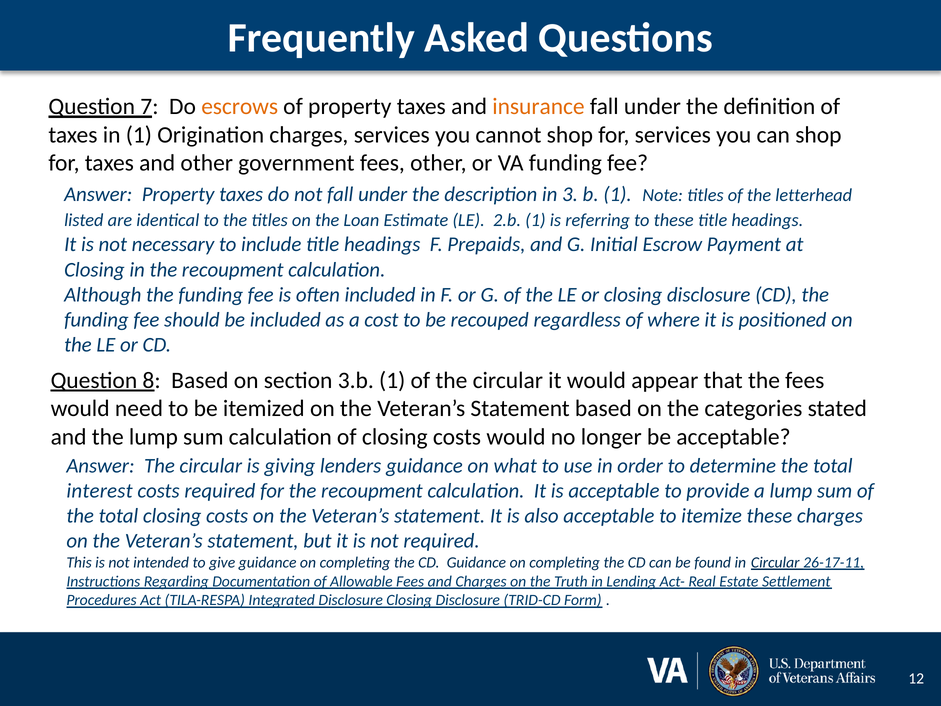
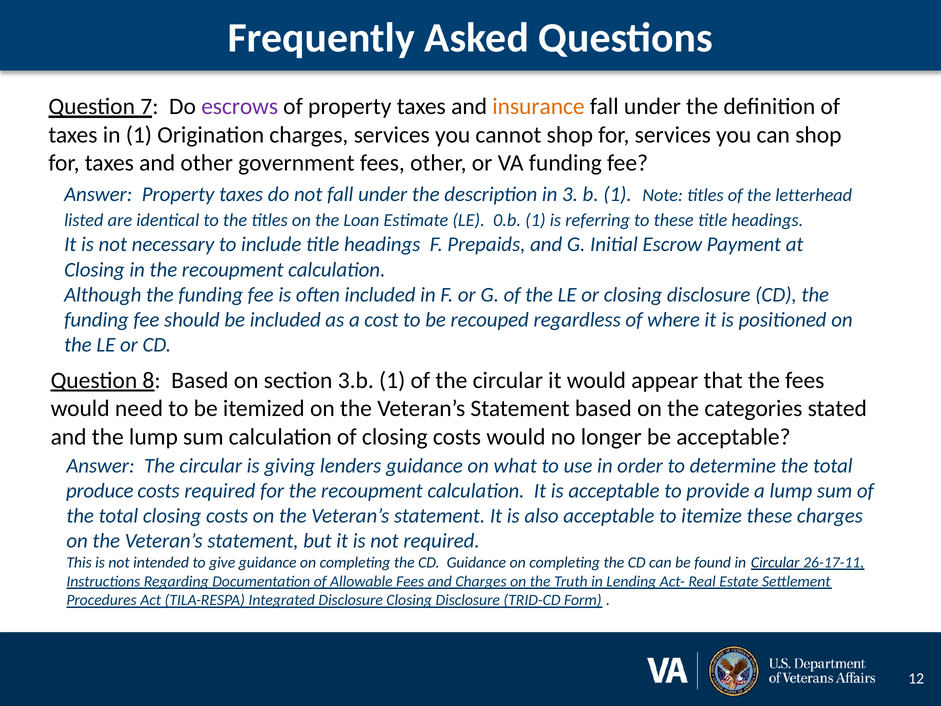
escrows colour: orange -> purple
2.b: 2.b -> 0.b
interest: interest -> produce
